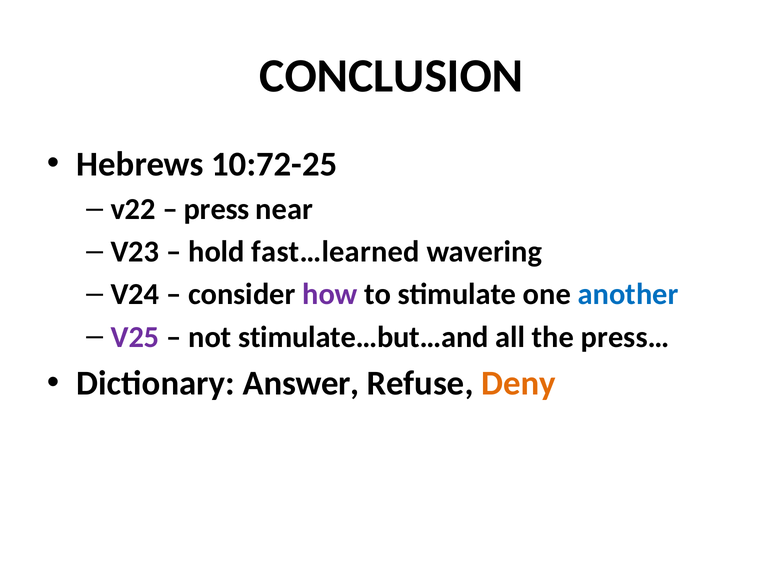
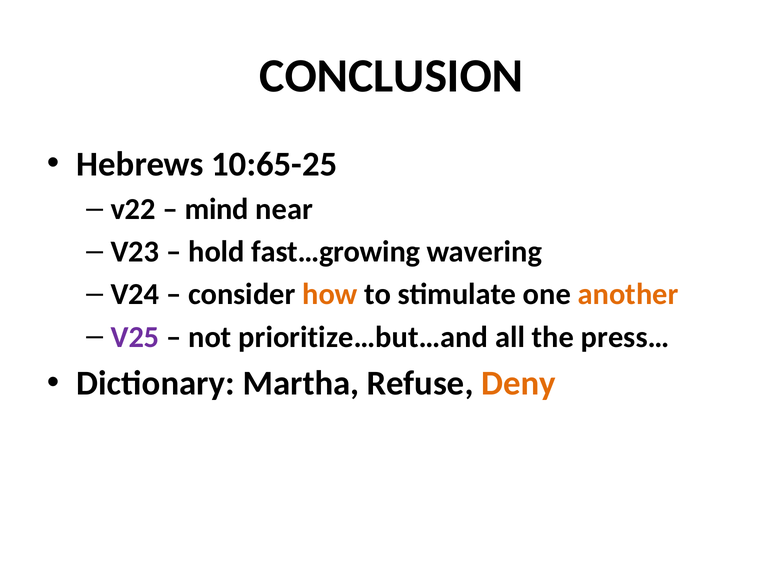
10:72-25: 10:72-25 -> 10:65-25
press: press -> mind
fast…learned: fast…learned -> fast…growing
how colour: purple -> orange
another colour: blue -> orange
stimulate…but…and: stimulate…but…and -> prioritize…but…and
Answer: Answer -> Martha
